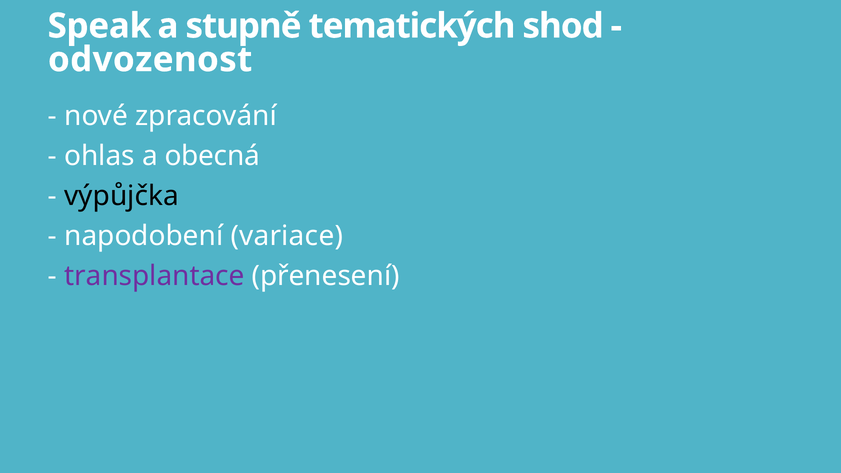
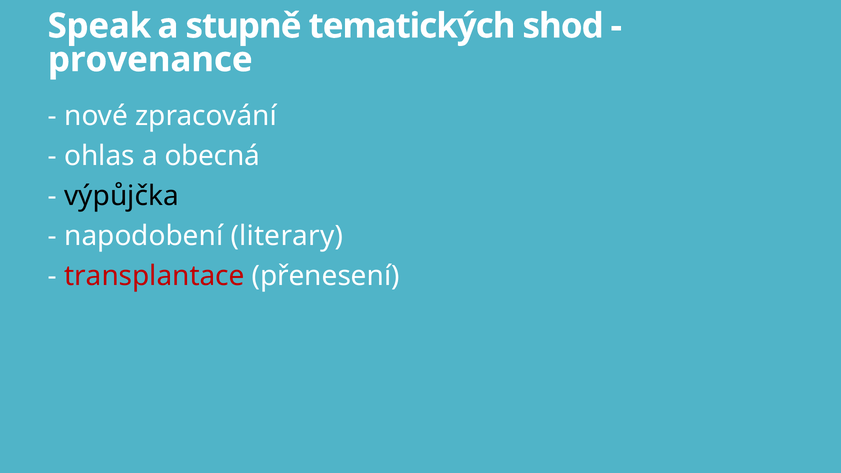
odvozenost: odvozenost -> provenance
variace: variace -> literary
transplantace colour: purple -> red
